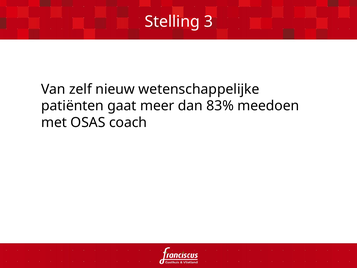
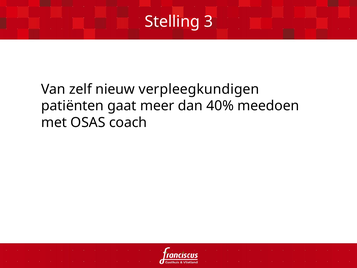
wetenschappelijke: wetenschappelijke -> verpleegkundigen
83%: 83% -> 40%
